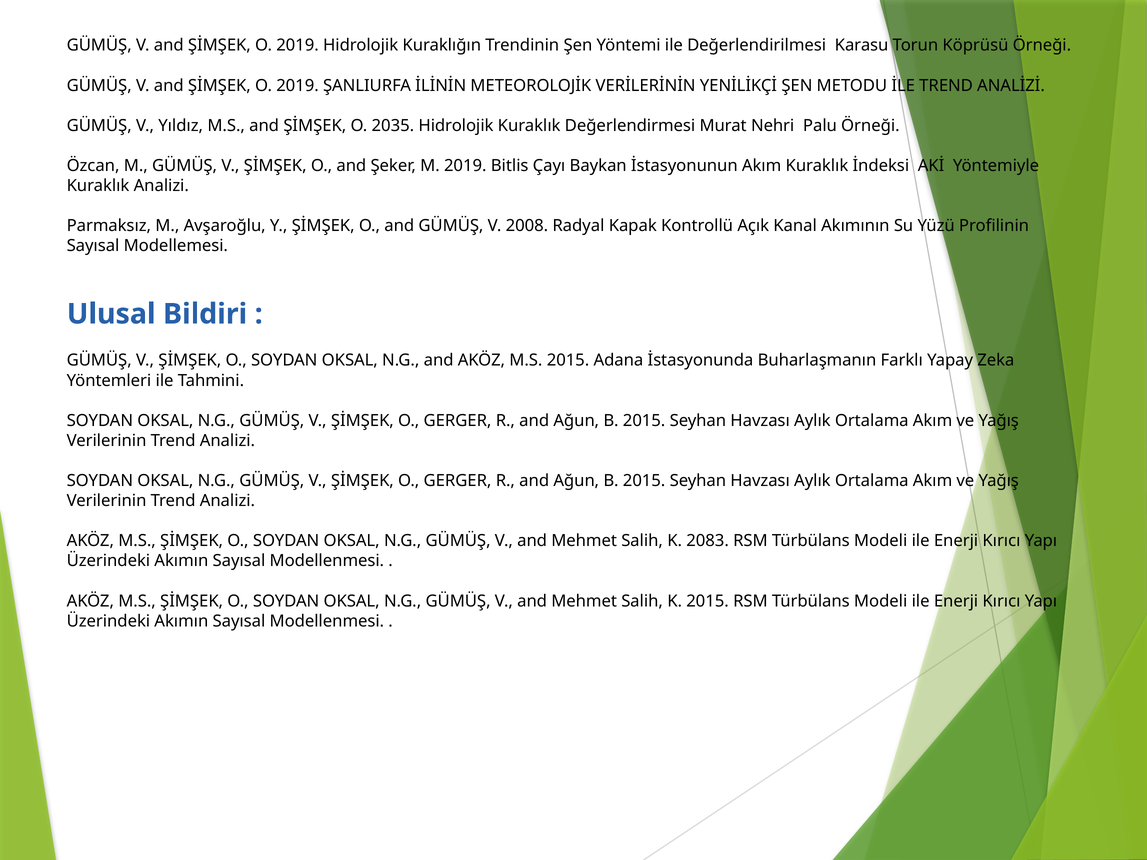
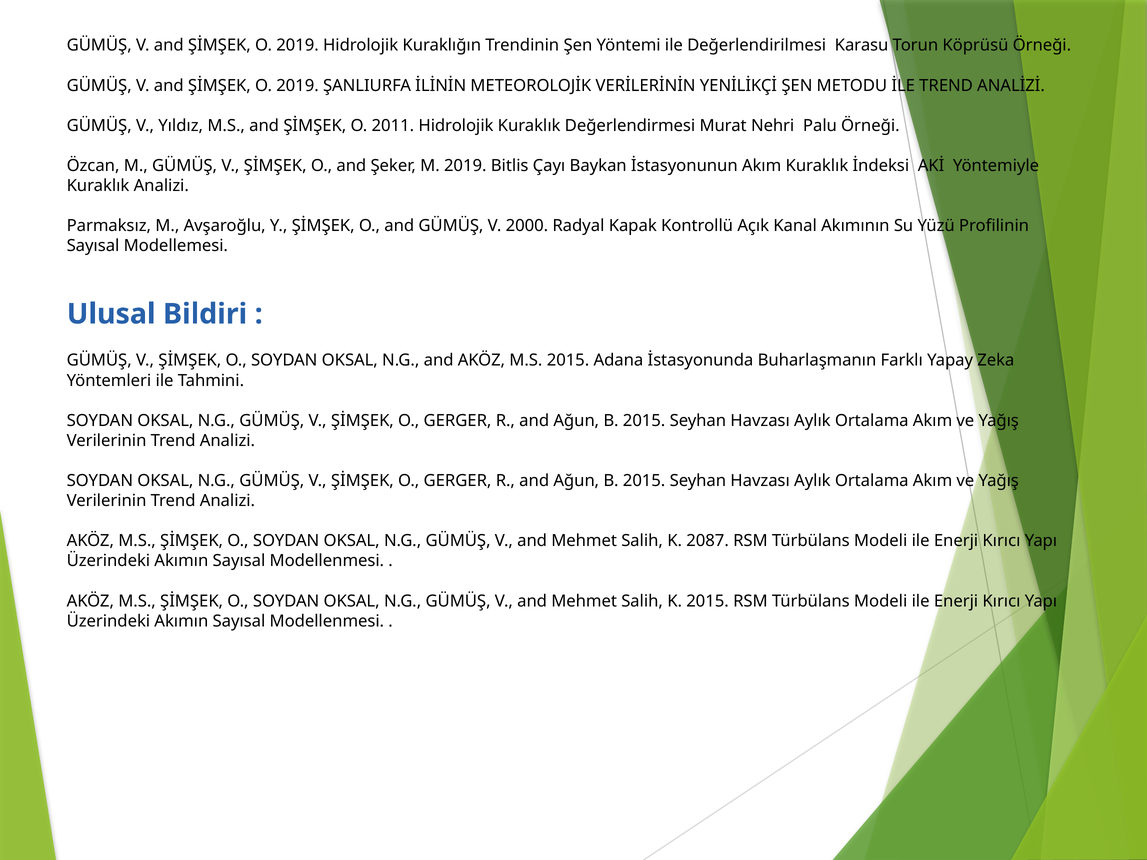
2035: 2035 -> 2011
2008: 2008 -> 2000
2083: 2083 -> 2087
